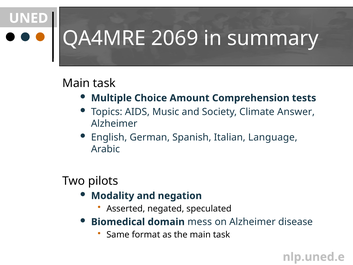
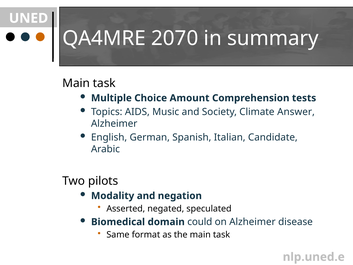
2069: 2069 -> 2070
Language: Language -> Candidate
mess: mess -> could
